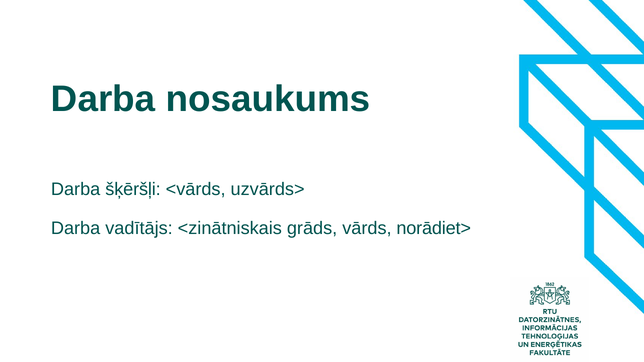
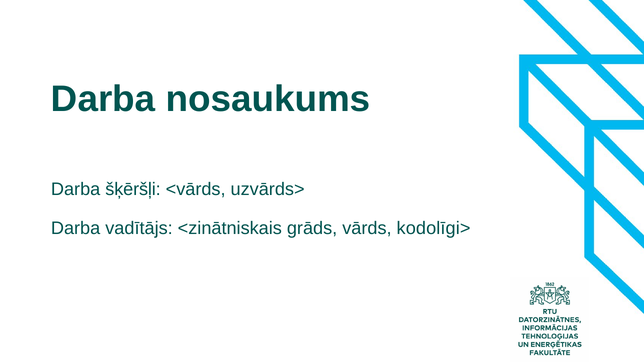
norādiet>: norādiet> -> kodolīgi>
